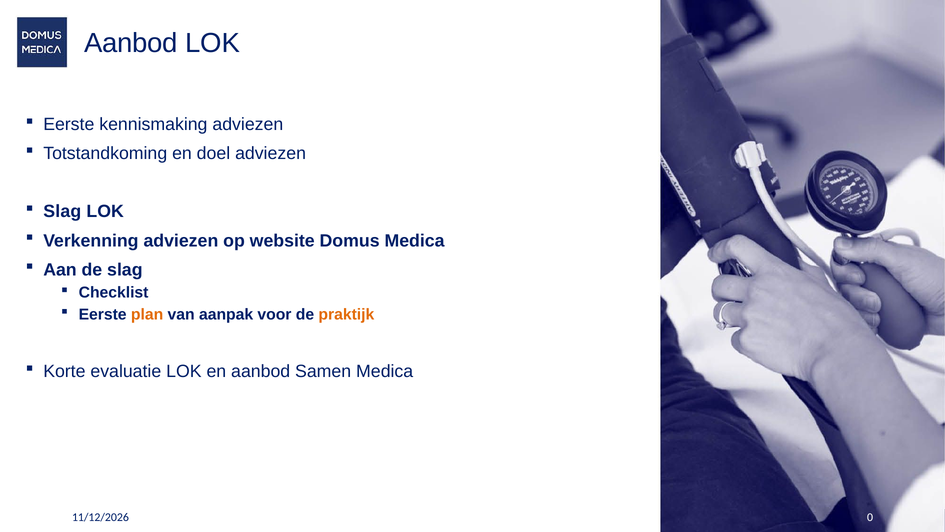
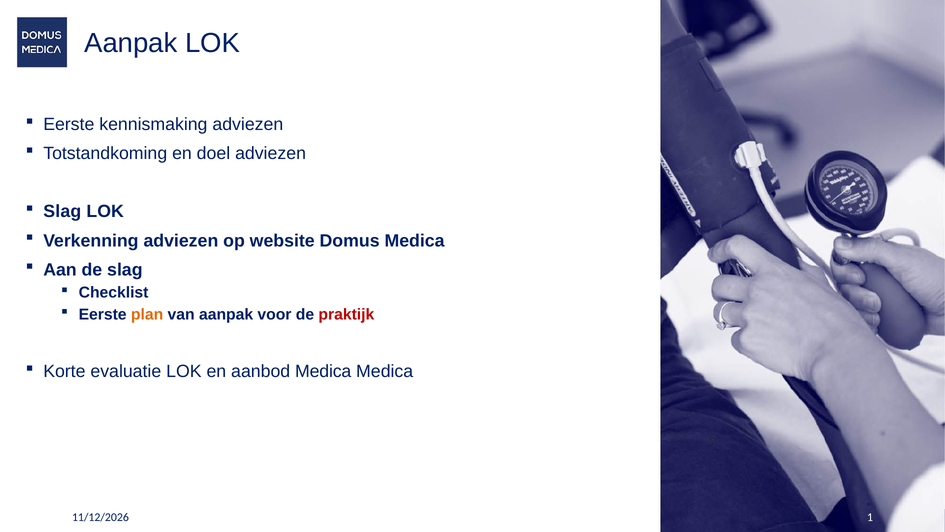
Aanbod at (131, 43): Aanbod -> Aanpak
praktijk colour: orange -> red
aanbod Samen: Samen -> Medica
0: 0 -> 1
